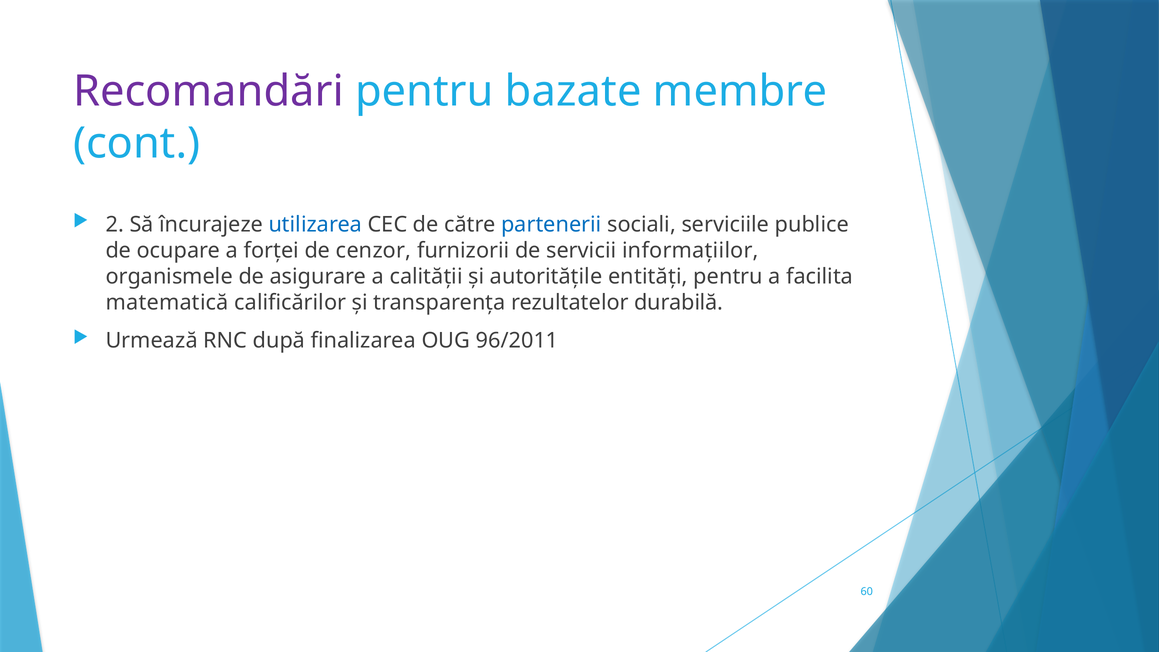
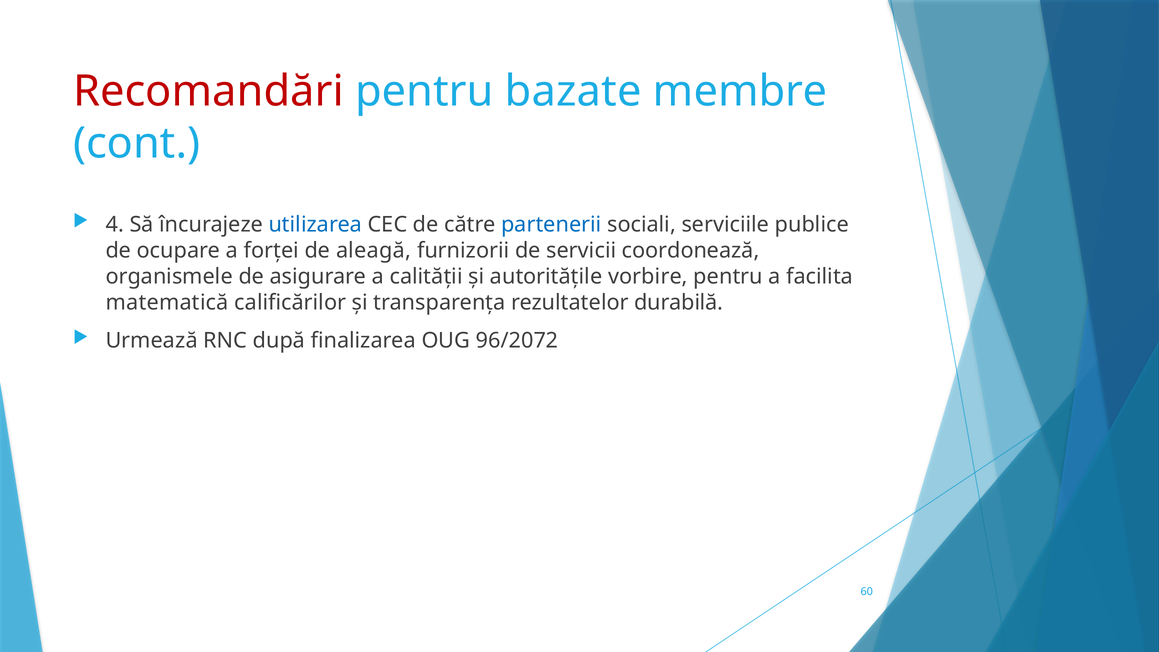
Recomandări colour: purple -> red
2: 2 -> 4
cenzor: cenzor -> aleagă
informațiilor: informațiilor -> coordonează
entități: entități -> vorbire
96/2011: 96/2011 -> 96/2072
